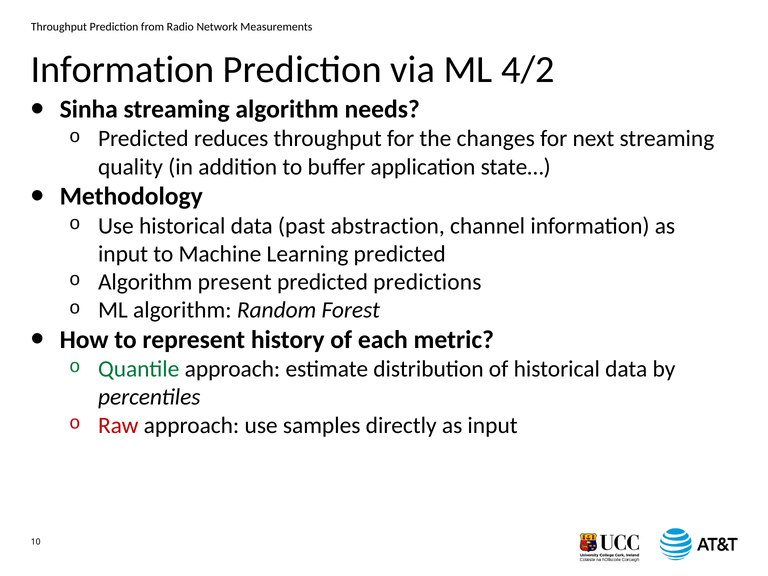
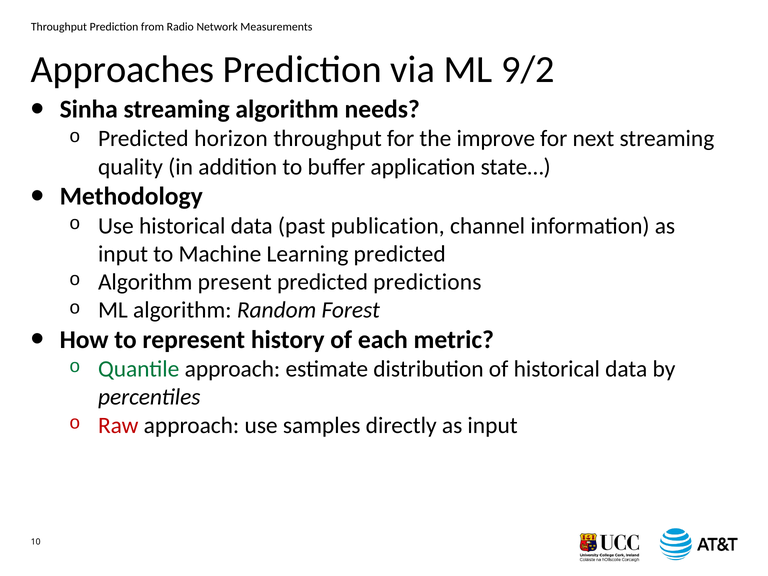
Information at (123, 69): Information -> Approaches
4/2: 4/2 -> 9/2
reduces: reduces -> horizon
changes: changes -> improve
abstraction: abstraction -> publication
